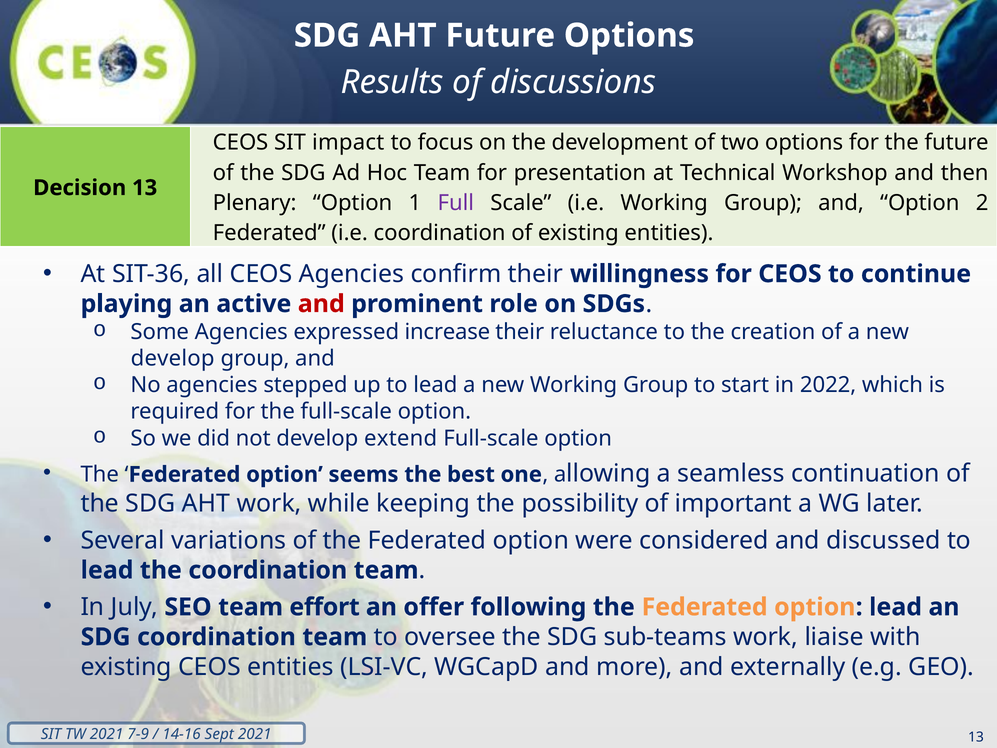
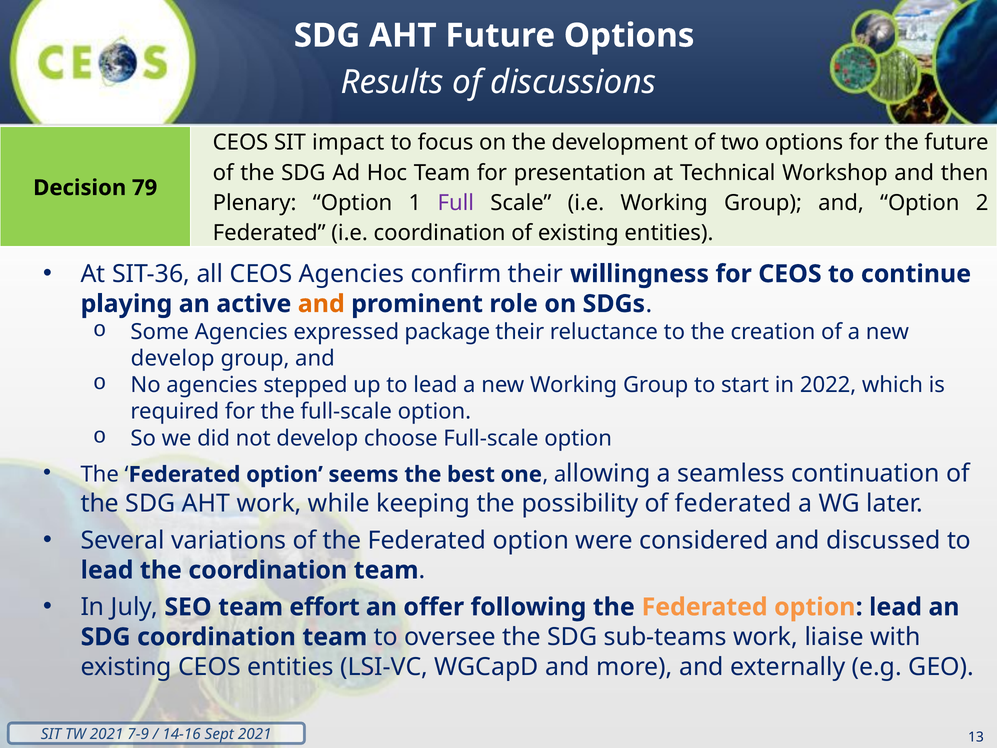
Decision 13: 13 -> 79
and at (321, 304) colour: red -> orange
increase: increase -> package
extend: extend -> choose
of important: important -> federated
